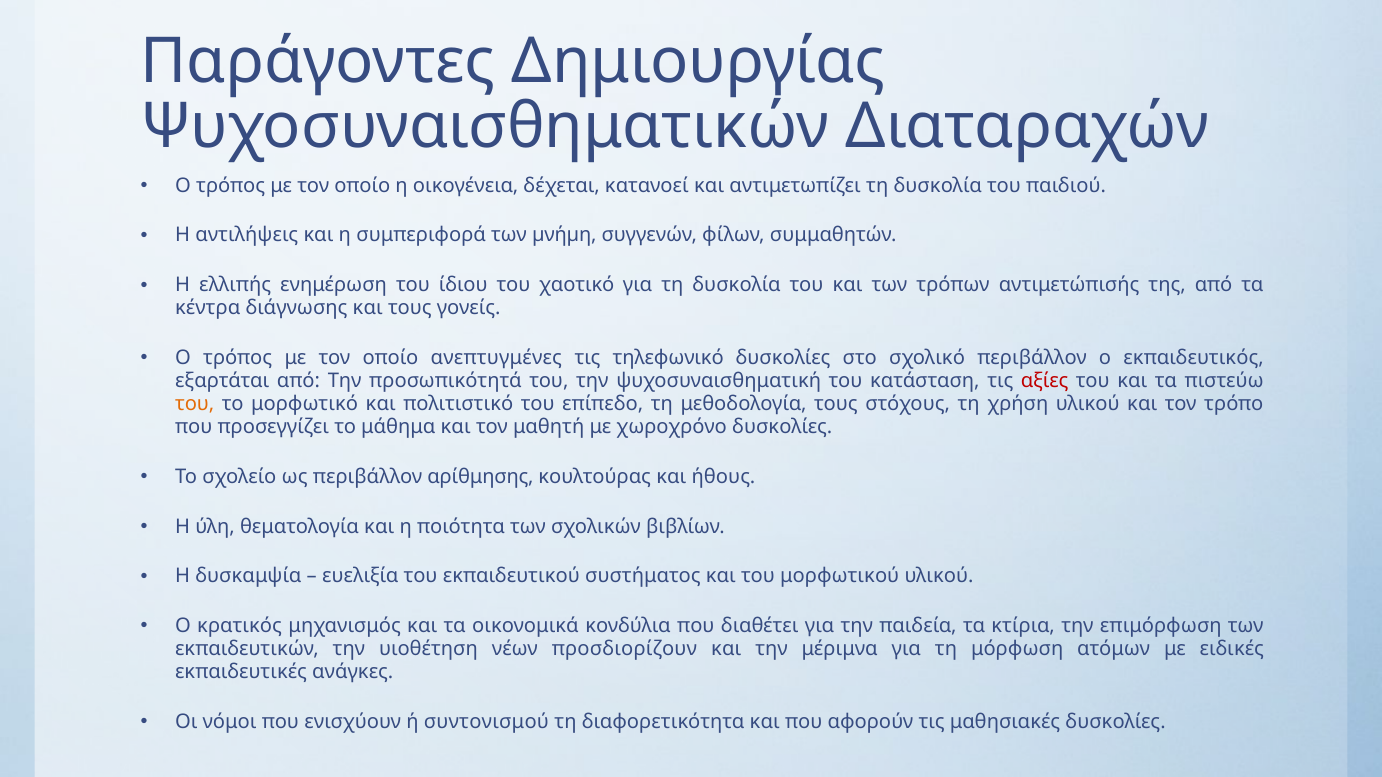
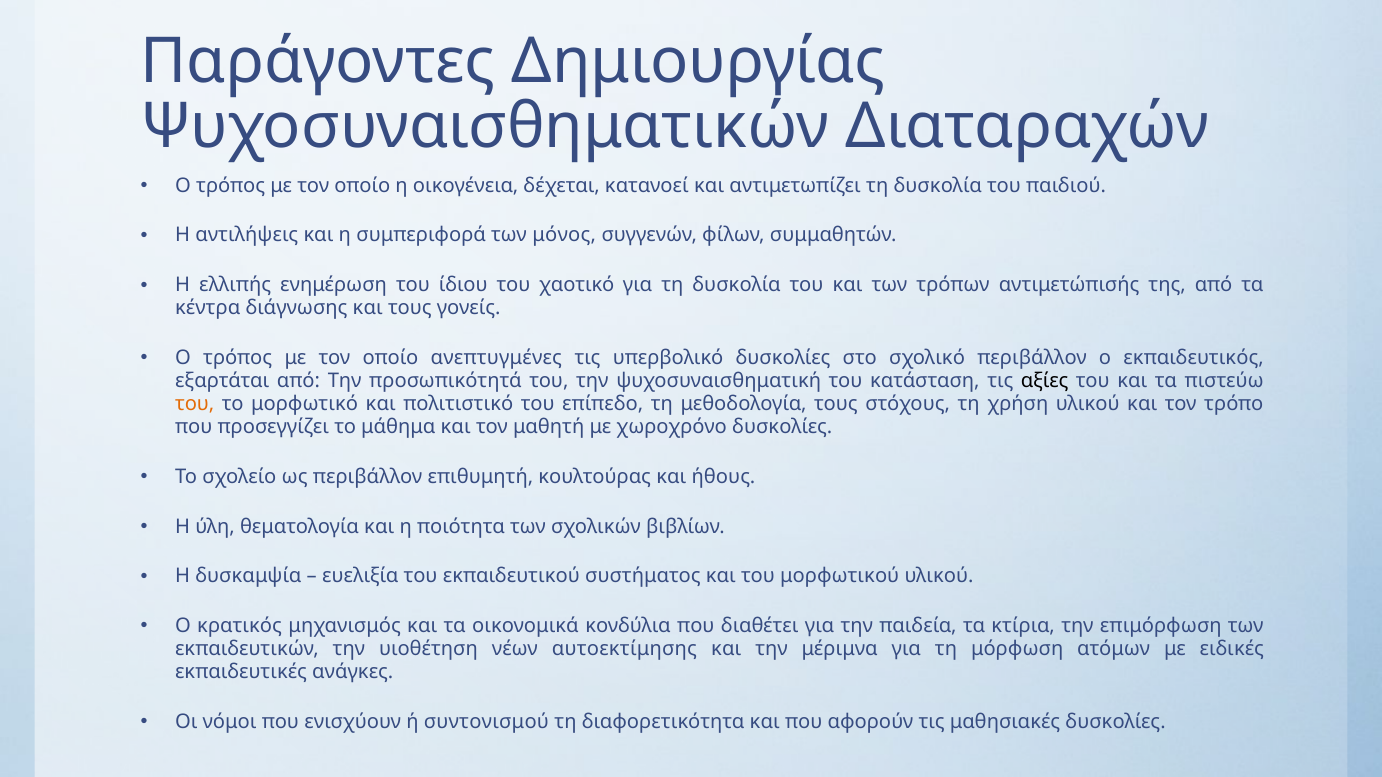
µνήµη: µνήµη -> μόνος
τηλεφωνικό: τηλεφωνικό -> υπερβολικό
αξίες colour: red -> black
αρίθμησης: αρίθμησης -> επιθυμητή
προσδιορίζουν: προσδιορίζουν -> αυτοεκτίμησης
